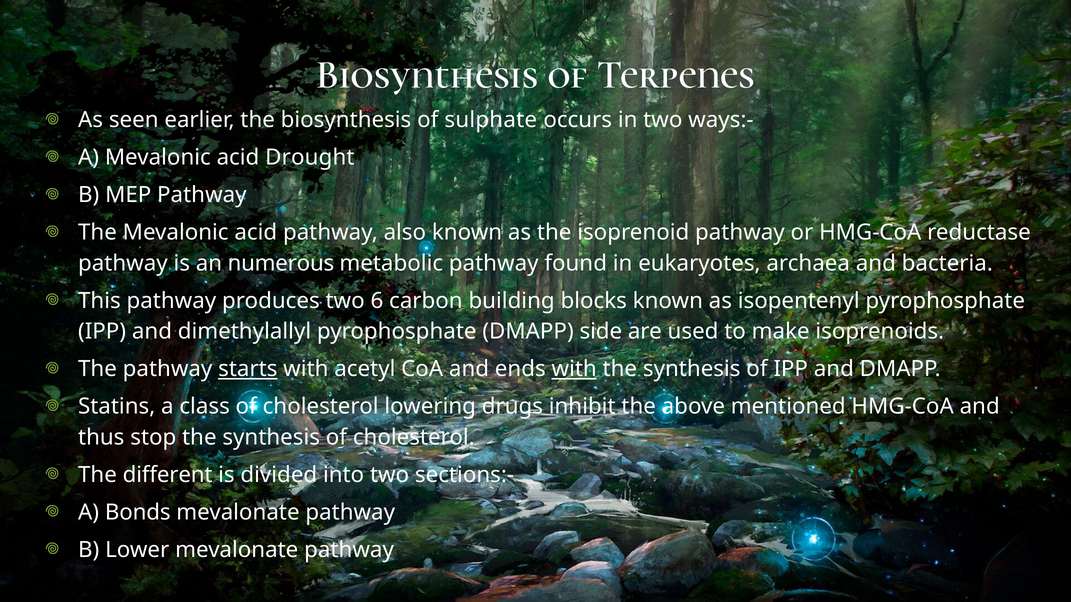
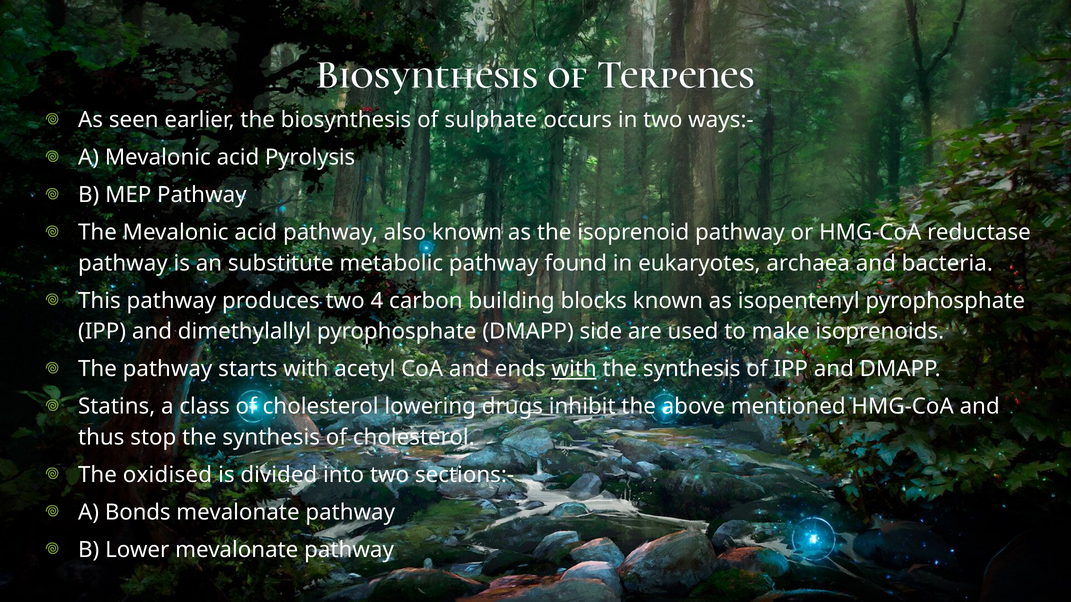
Drought: Drought -> Pyrolysis
numerous: numerous -> substitute
6: 6 -> 4
starts underline: present -> none
different: different -> oxidised
